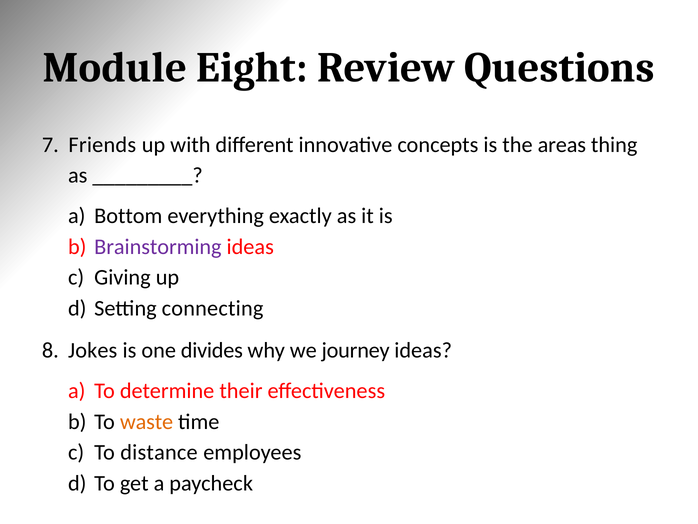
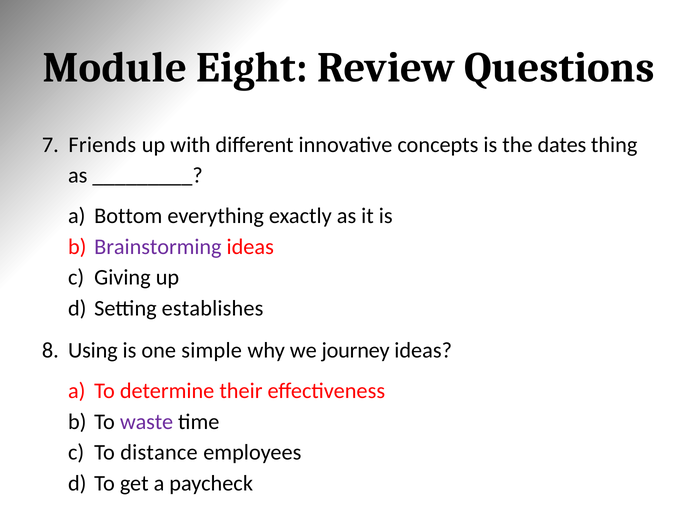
areas: areas -> dates
connecting: connecting -> establishes
Jokes: Jokes -> Using
divides: divides -> simple
waste colour: orange -> purple
